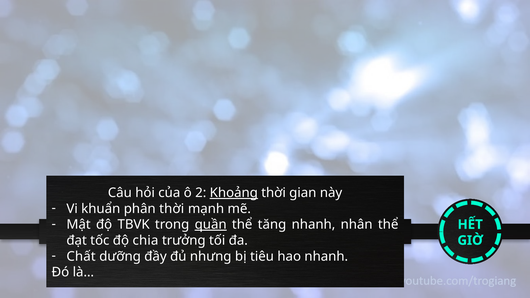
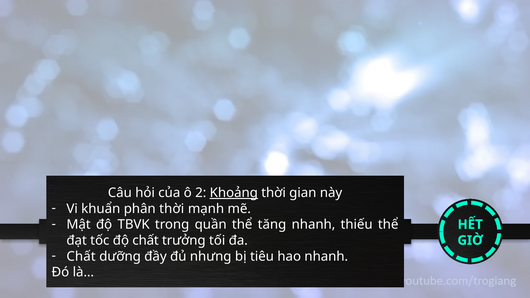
quần underline: present -> none
nhân: nhân -> thiếu
độ chia: chia -> chất
